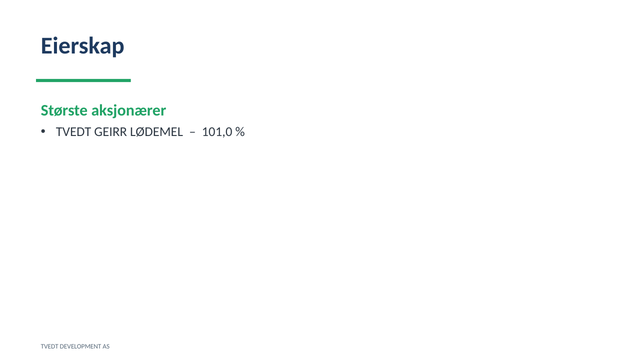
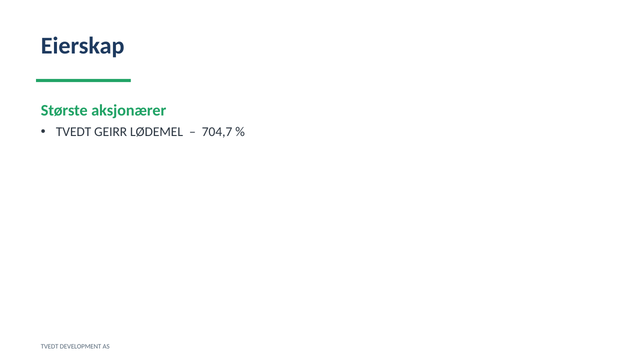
101,0: 101,0 -> 704,7
